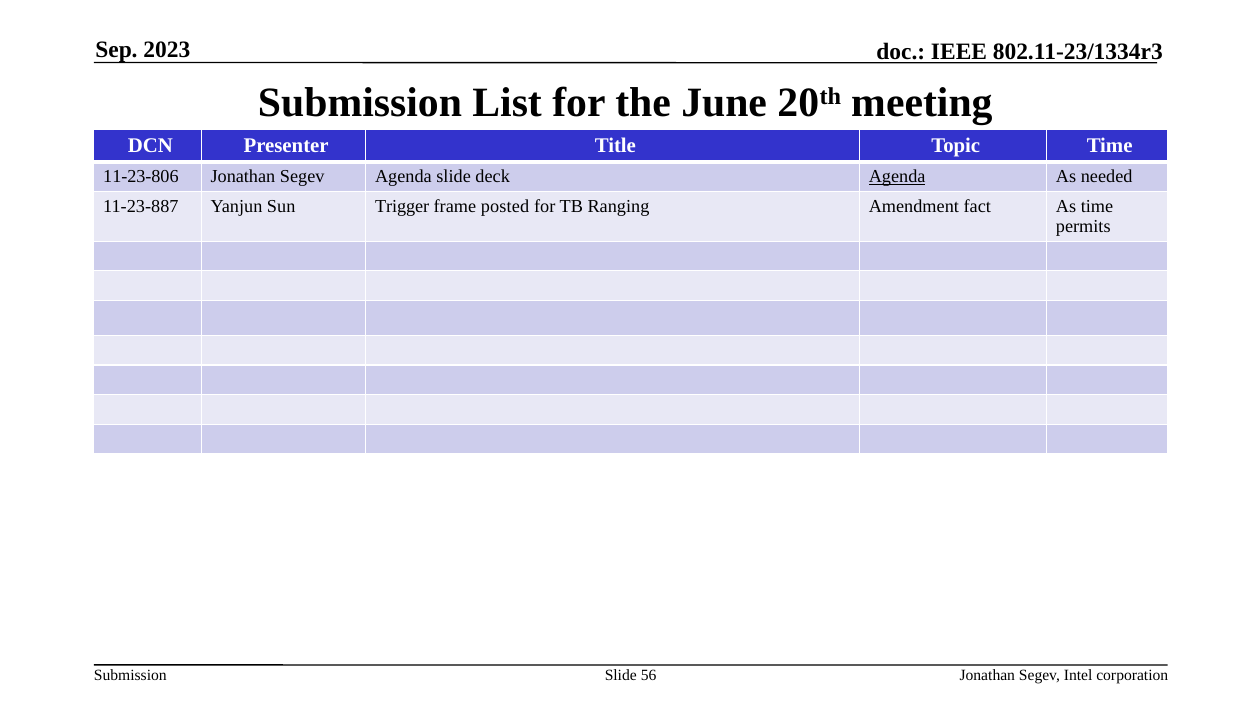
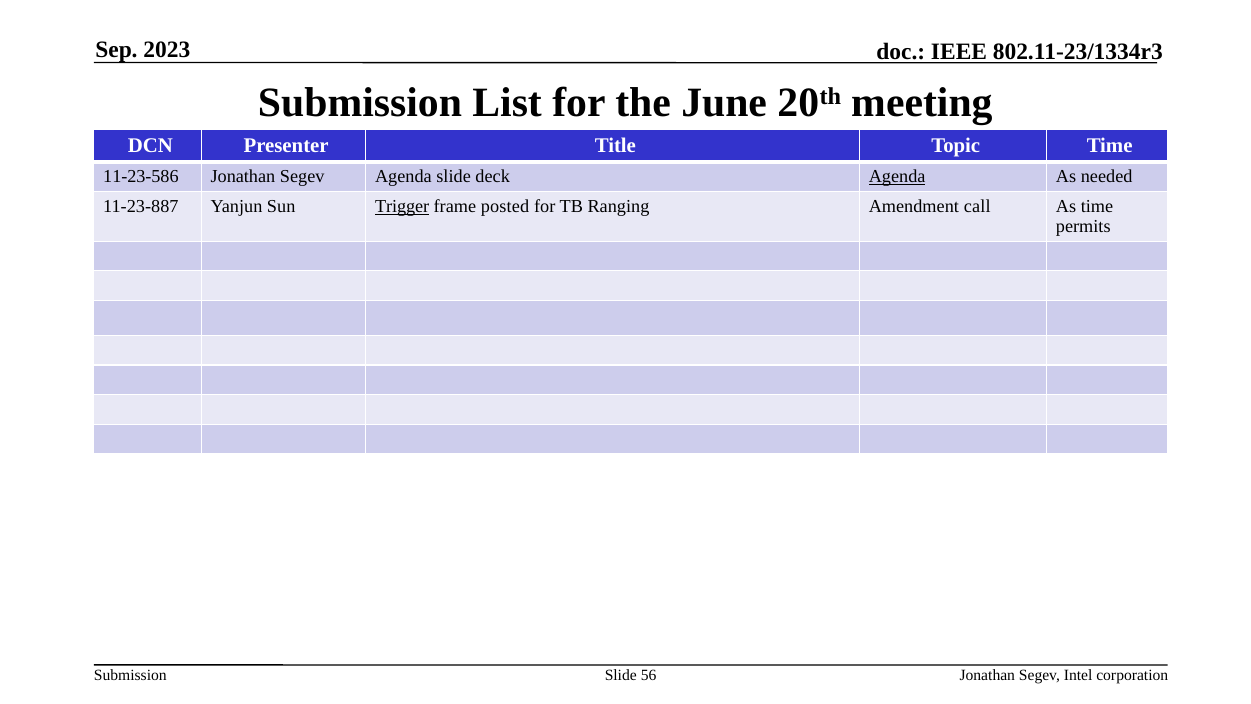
11-23-806: 11-23-806 -> 11-23-586
Trigger underline: none -> present
fact: fact -> call
